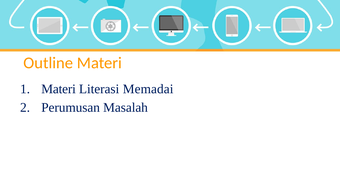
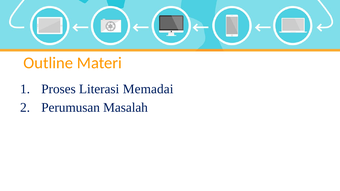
Materi at (59, 89): Materi -> Proses
